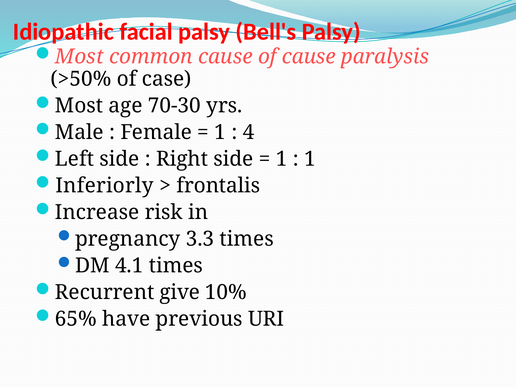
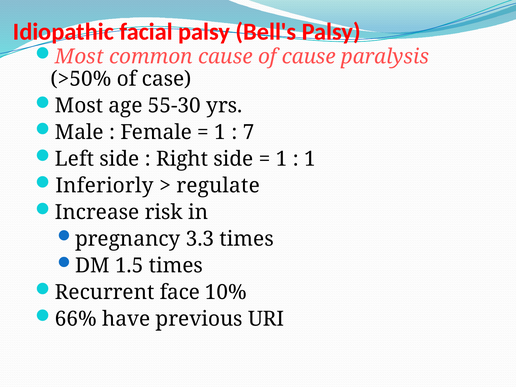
70-30: 70-30 -> 55-30
4: 4 -> 7
frontalis: frontalis -> regulate
4.1: 4.1 -> 1.5
give: give -> face
65%: 65% -> 66%
